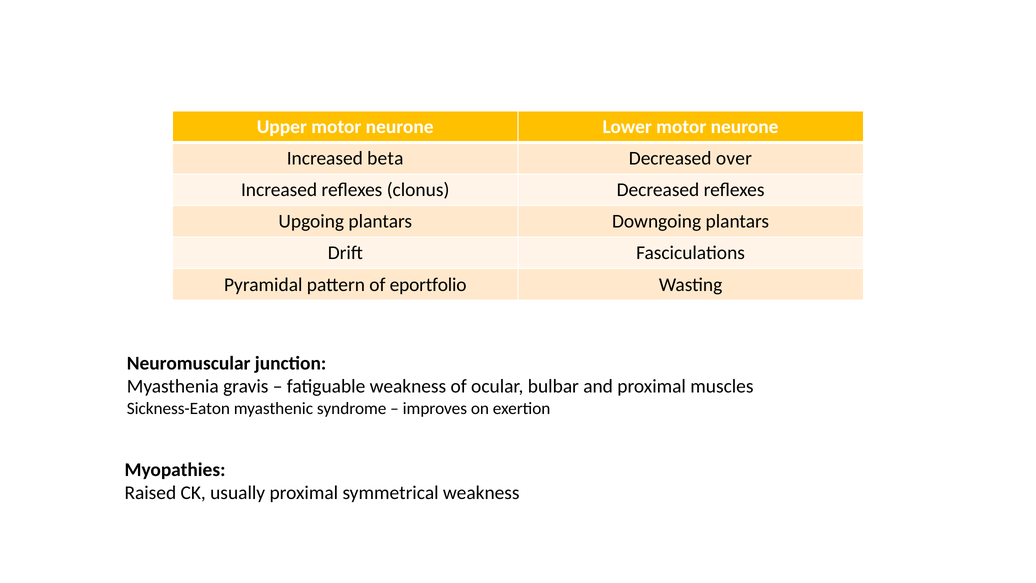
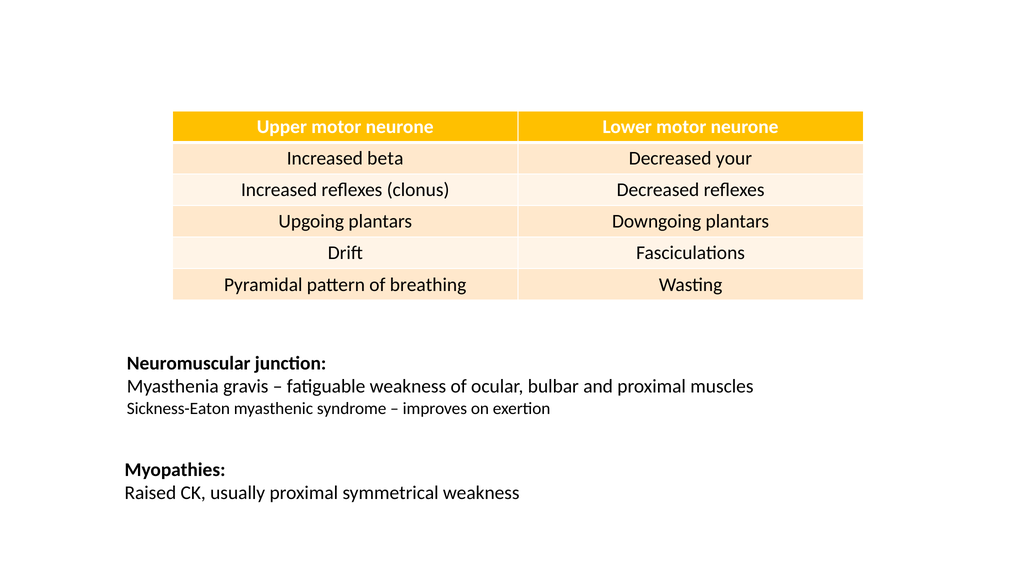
over: over -> your
eportfolio: eportfolio -> breathing
